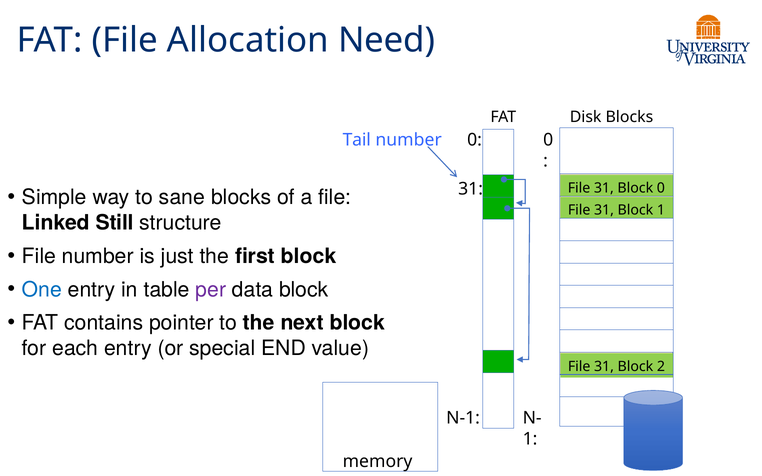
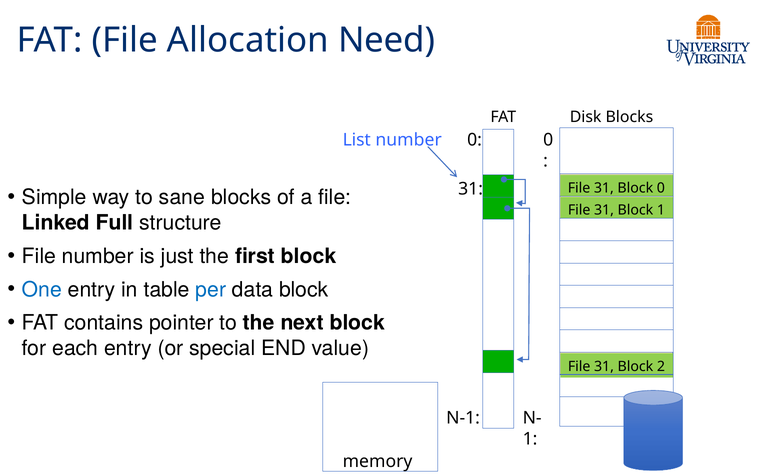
Tail: Tail -> List
Still: Still -> Full
per colour: purple -> blue
